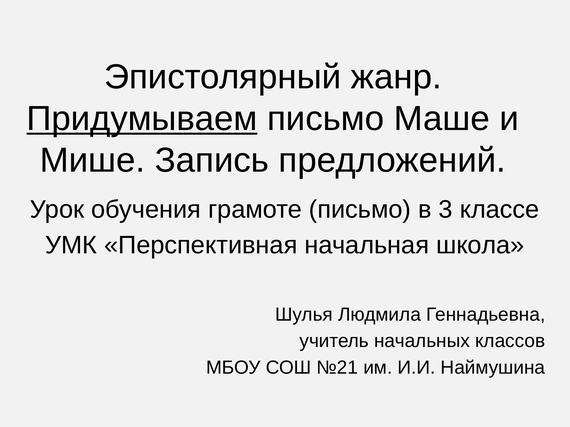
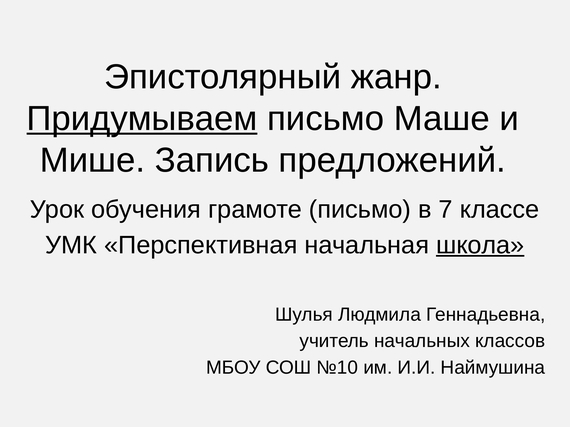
3: 3 -> 7
школа underline: none -> present
№21: №21 -> №10
